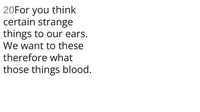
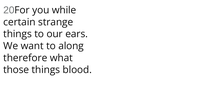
think: think -> while
these: these -> along
